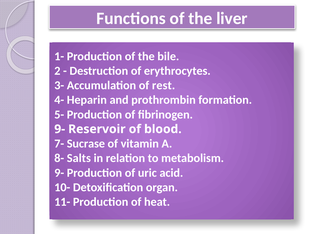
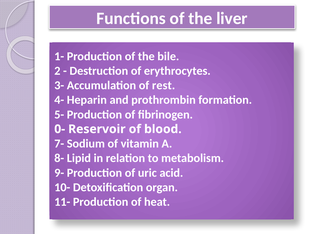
9- at (60, 129): 9- -> 0-
Sucrase: Sucrase -> Sodium
Salts: Salts -> Lipid
